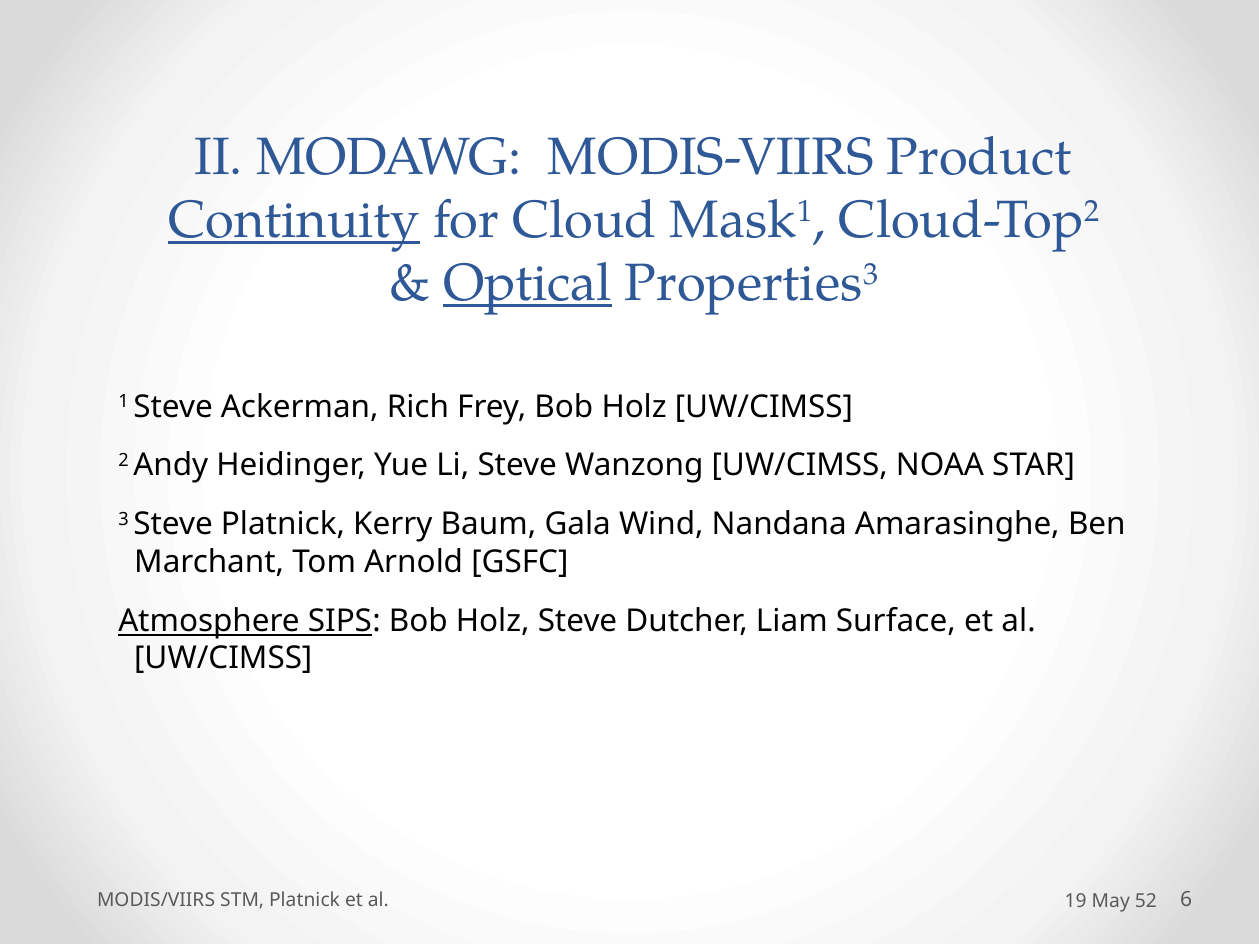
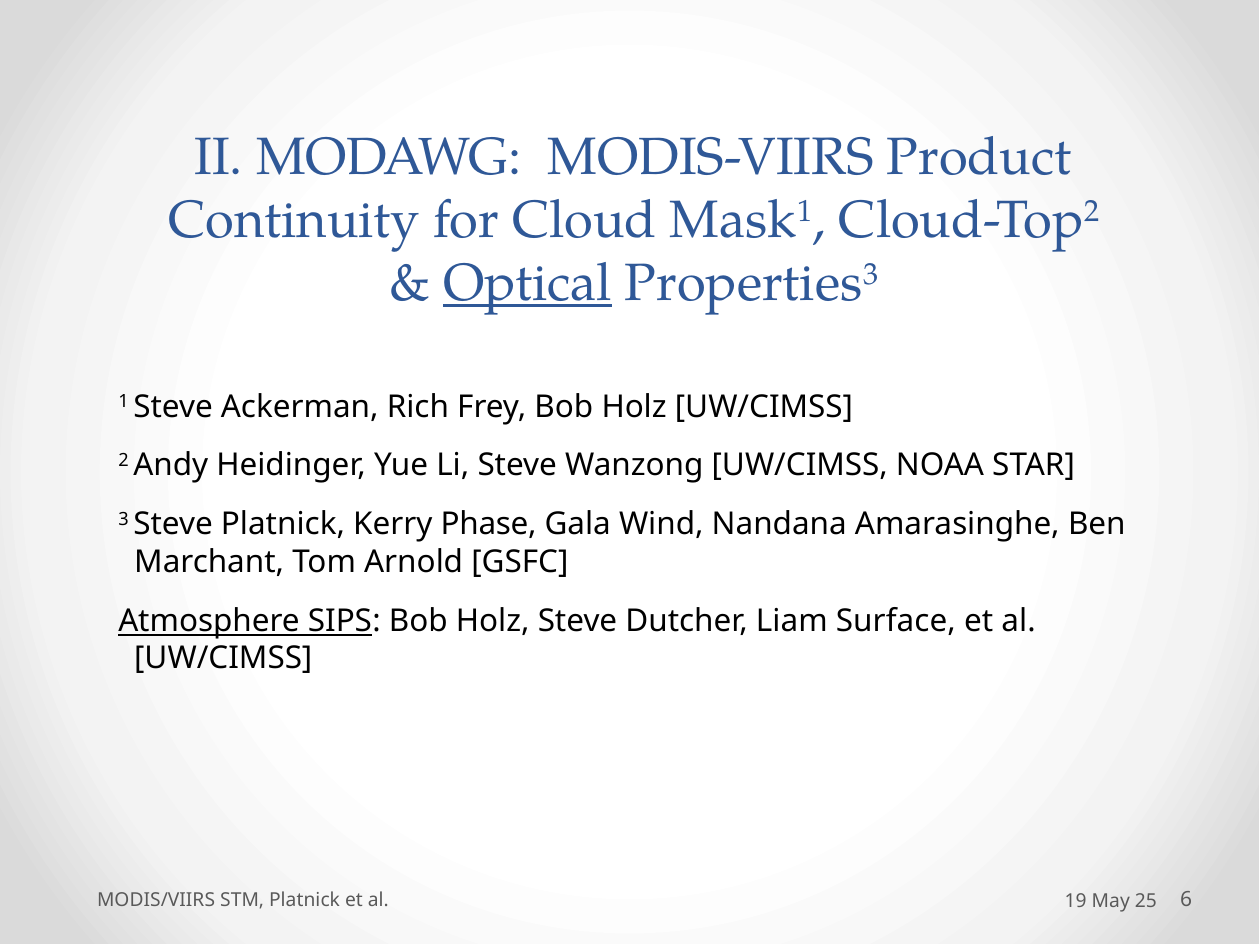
Continuity underline: present -> none
Baum: Baum -> Phase
52: 52 -> 25
